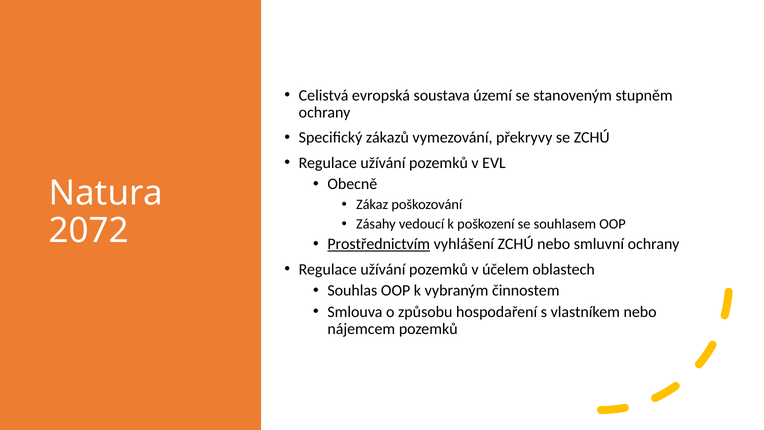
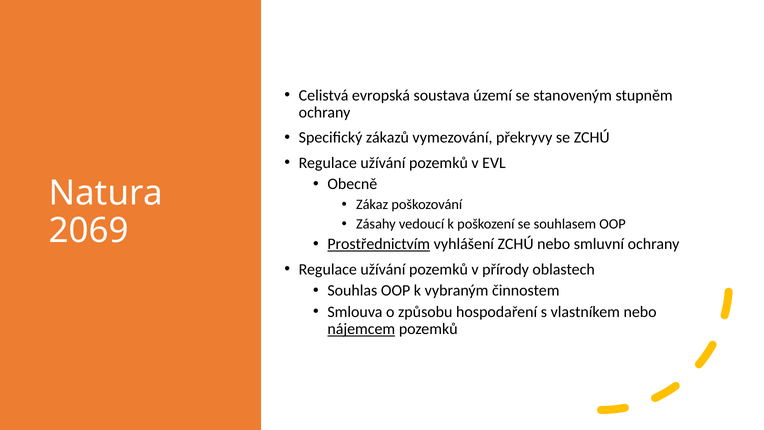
2072: 2072 -> 2069
účelem: účelem -> přírody
nájemcem underline: none -> present
